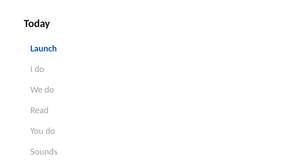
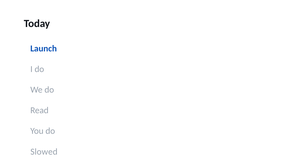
Sounds: Sounds -> Slowed
